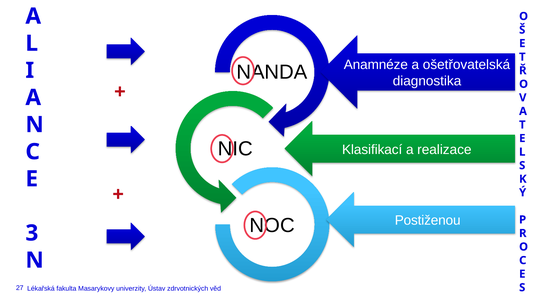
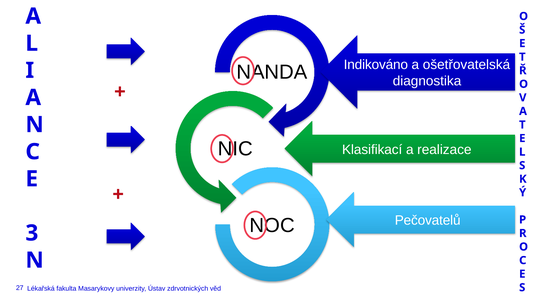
Anamnéze: Anamnéze -> Indikováno
Postiženou: Postiženou -> Pečovatelů
